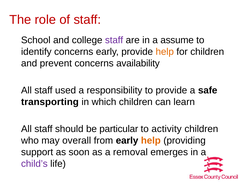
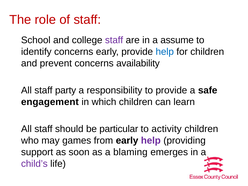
help at (165, 52) colour: orange -> blue
used: used -> party
transporting: transporting -> engagement
overall: overall -> games
help at (151, 141) colour: orange -> purple
removal: removal -> blaming
